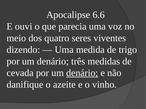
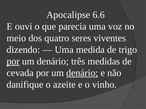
por at (13, 62) underline: none -> present
